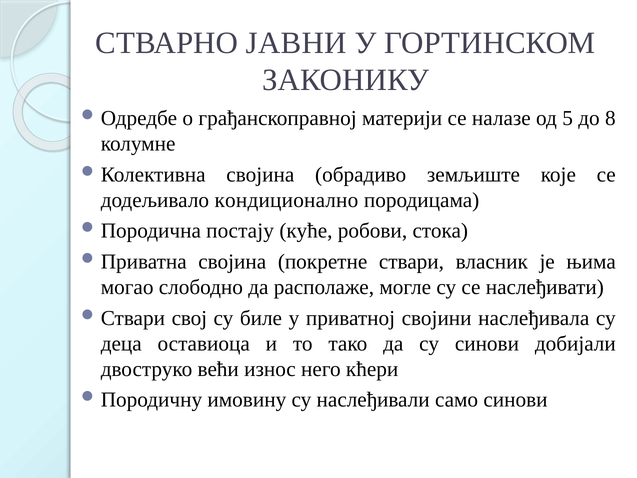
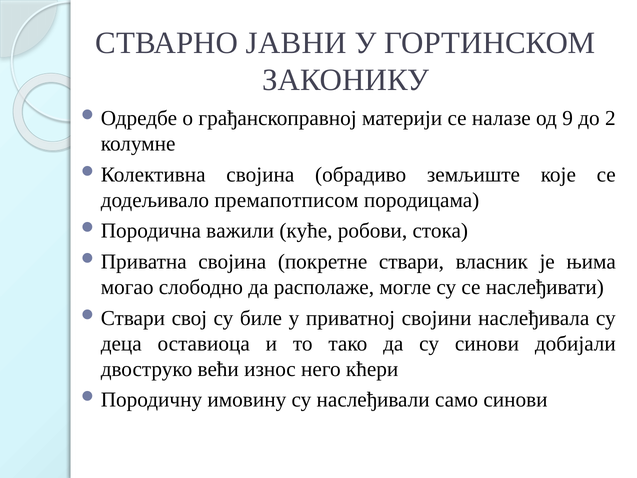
5: 5 -> 9
8: 8 -> 2
кондиционално: кондиционално -> премапотписом
постају: постају -> важили
